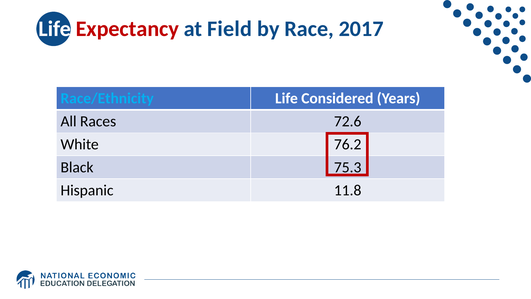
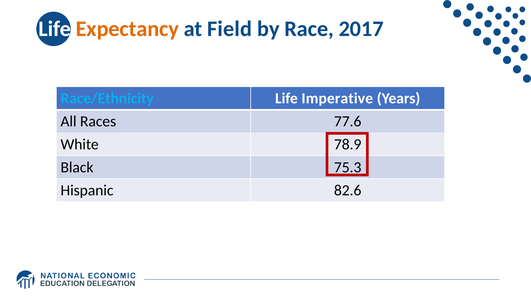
Expectancy colour: red -> orange
Considered: Considered -> Imperative
72.6: 72.6 -> 77.6
76.2: 76.2 -> 78.9
11.8: 11.8 -> 82.6
